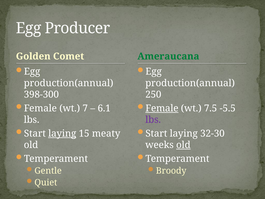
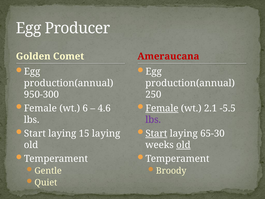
Ameraucana colour: green -> red
398-300: 398-300 -> 950-300
7: 7 -> 6
6.1: 6.1 -> 4.6
7.5: 7.5 -> 2.1
laying at (62, 133) underline: present -> none
15 meaty: meaty -> laying
Start at (156, 133) underline: none -> present
32-30: 32-30 -> 65-30
